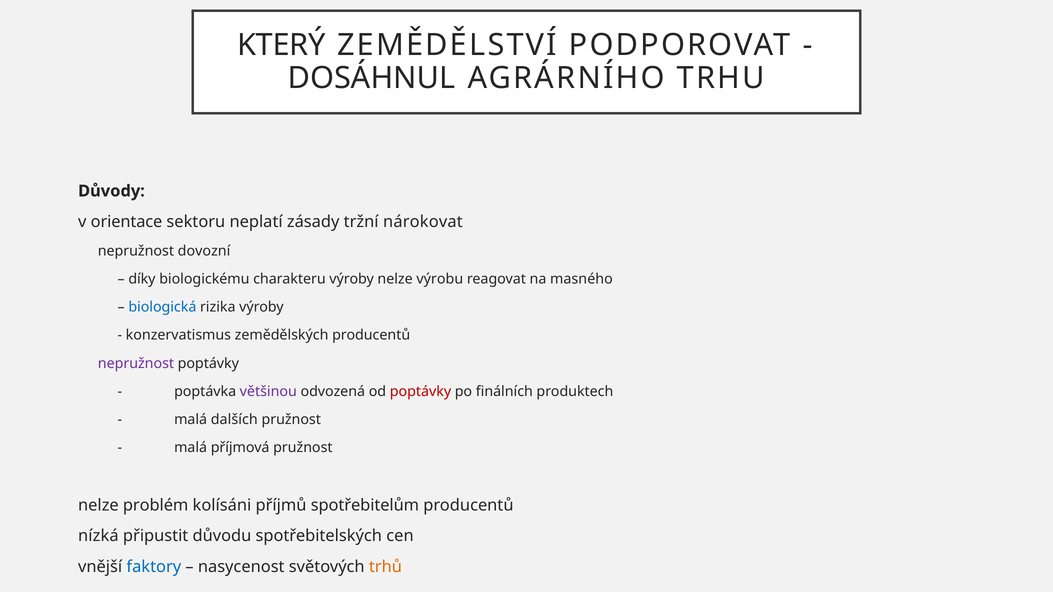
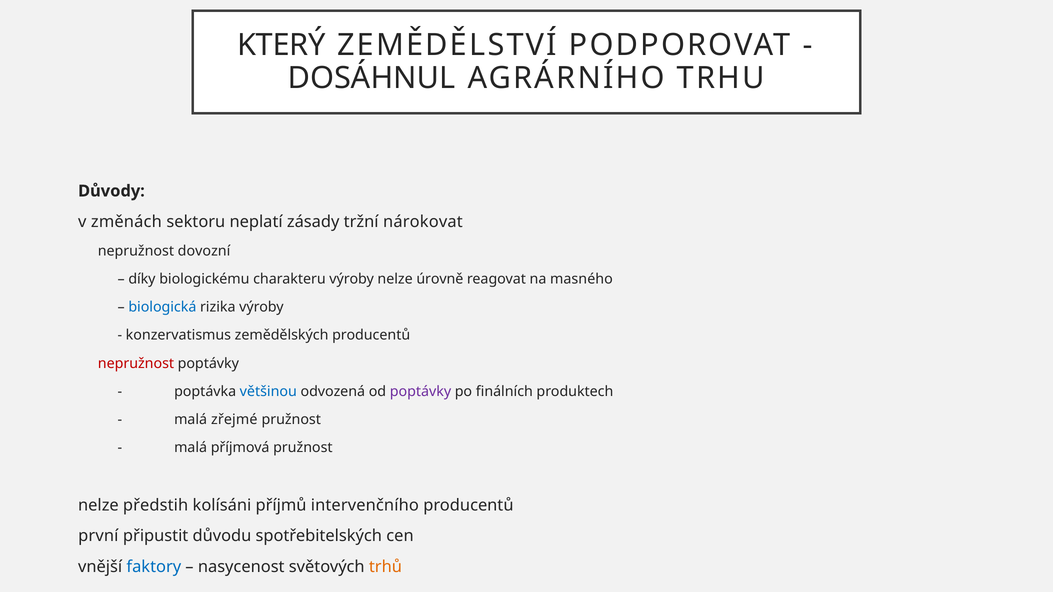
orientace: orientace -> změnách
výrobu: výrobu -> úrovně
nepružnost at (136, 364) colour: purple -> red
většinou colour: purple -> blue
poptávky at (421, 392) colour: red -> purple
dalších: dalších -> zřejmé
problém: problém -> předstih
spotřebitelům: spotřebitelům -> intervenčního
nízká: nízká -> první
